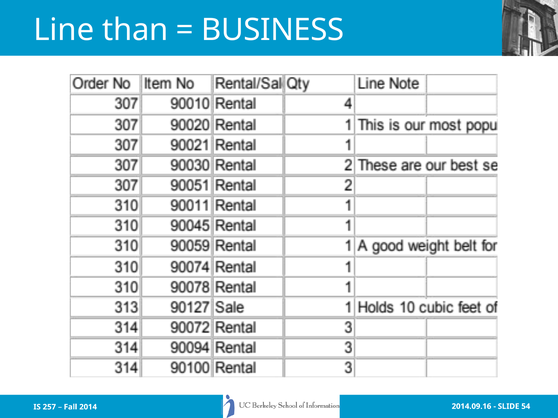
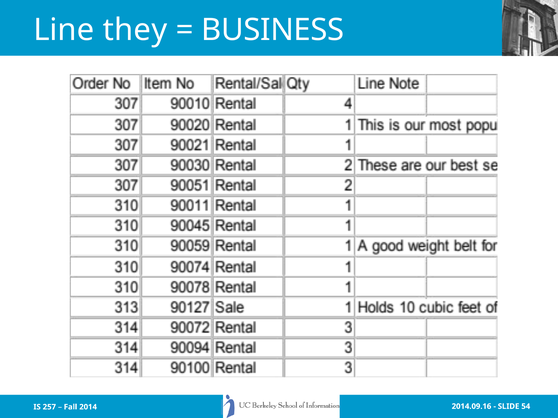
than: than -> they
